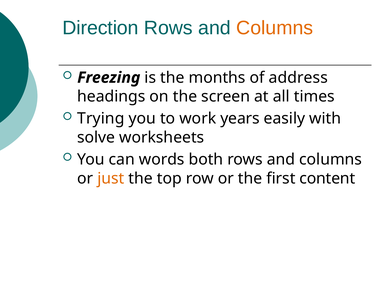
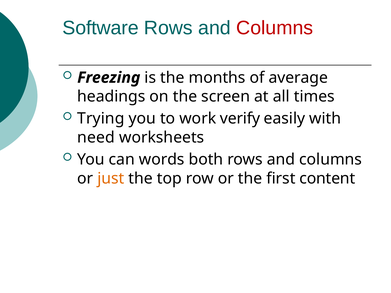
Direction: Direction -> Software
Columns at (275, 28) colour: orange -> red
address: address -> average
years: years -> verify
solve: solve -> need
